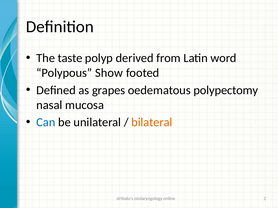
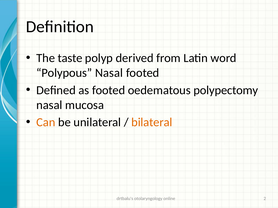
Polypous Show: Show -> Nasal
as grapes: grapes -> footed
Can colour: blue -> orange
